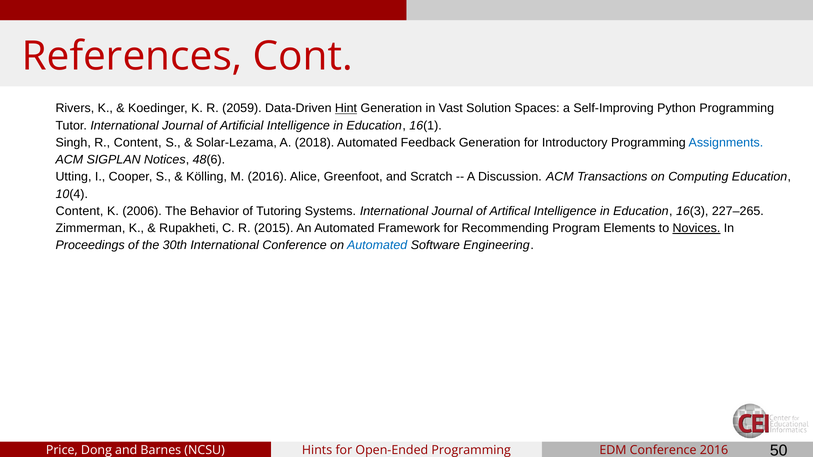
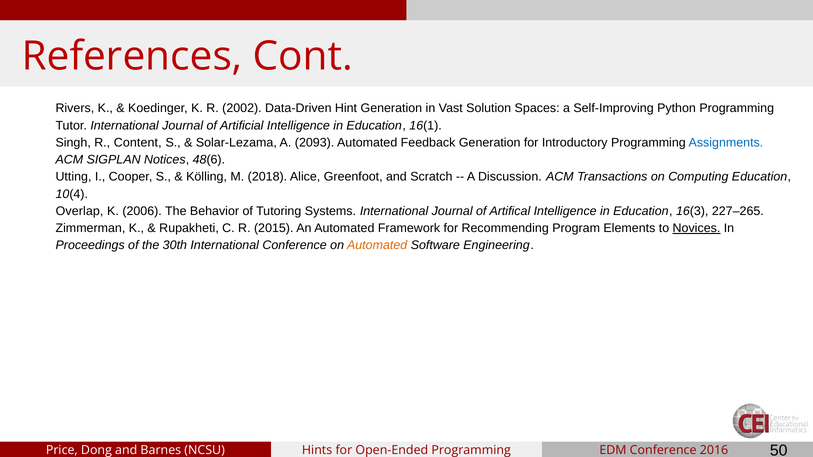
2059: 2059 -> 2002
Hint underline: present -> none
2018: 2018 -> 2093
M 2016: 2016 -> 2018
Content at (80, 211): Content -> Overlap
Automated at (377, 245) colour: blue -> orange
